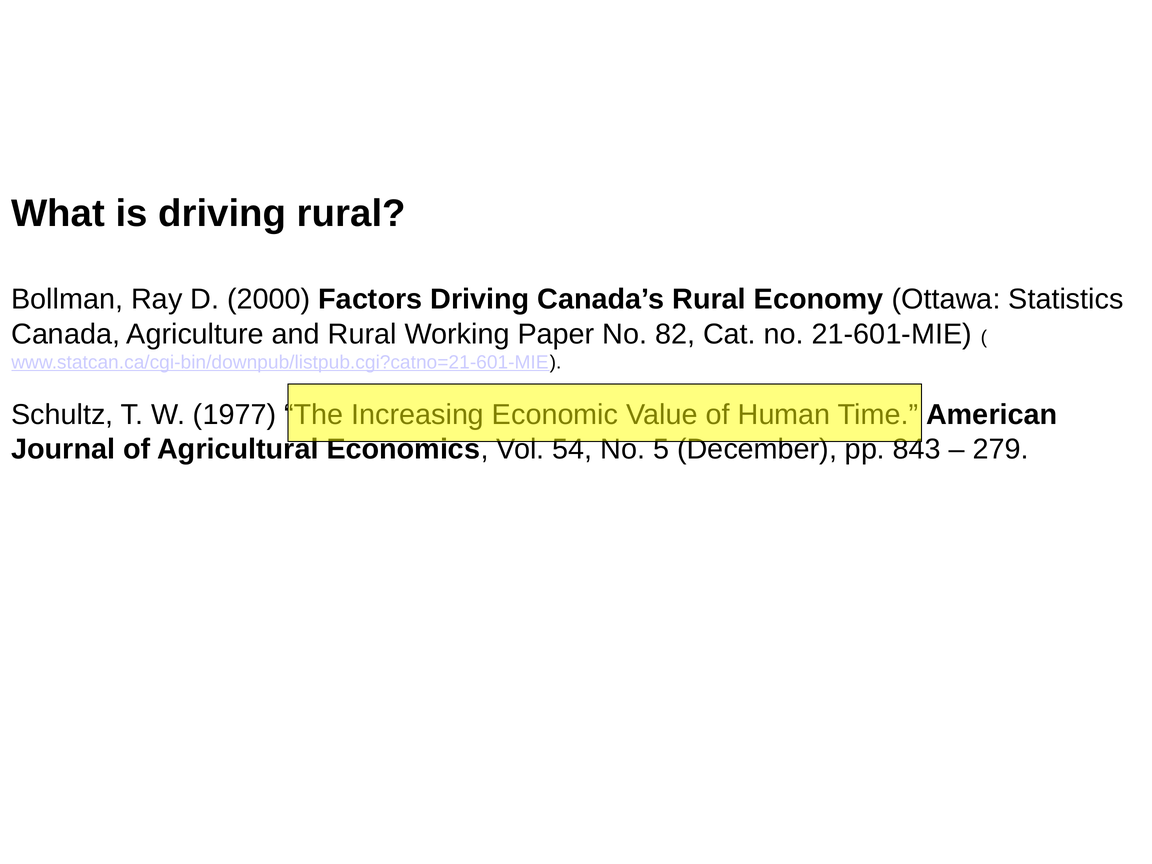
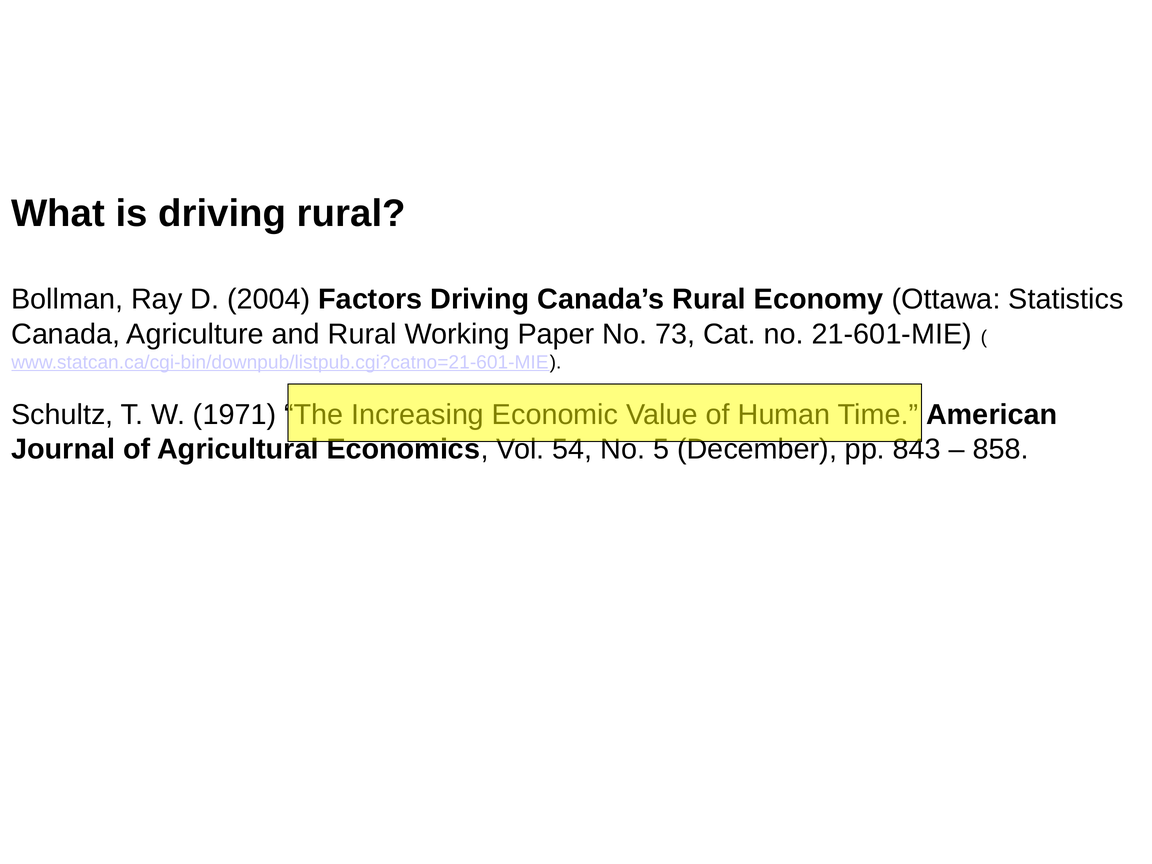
2000: 2000 -> 2004
82: 82 -> 73
1977: 1977 -> 1971
279: 279 -> 858
